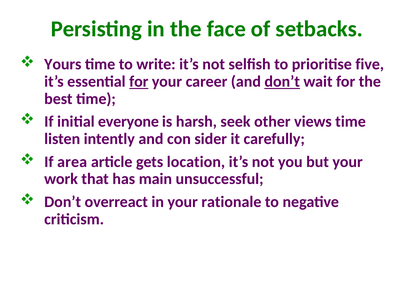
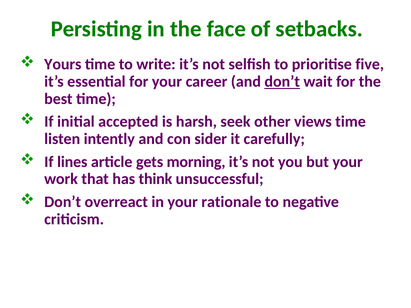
for at (139, 82) underline: present -> none
everyone: everyone -> accepted
area: area -> lines
location: location -> morning
main: main -> think
